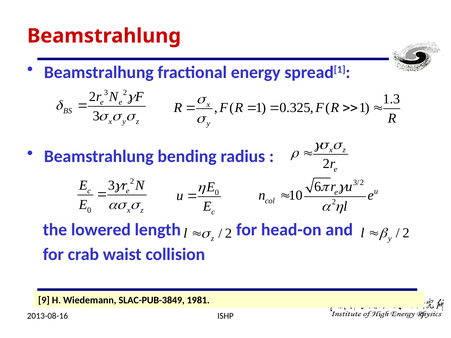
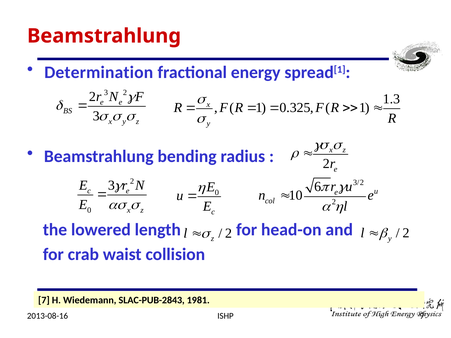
Beamstralhung: Beamstralhung -> Determination
9 at (44, 300): 9 -> 7
SLAC-PUB-3849: SLAC-PUB-3849 -> SLAC-PUB-2843
